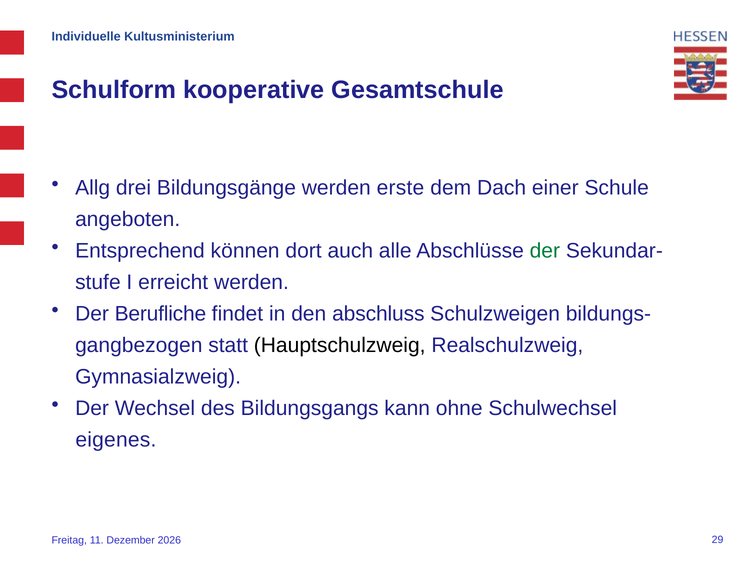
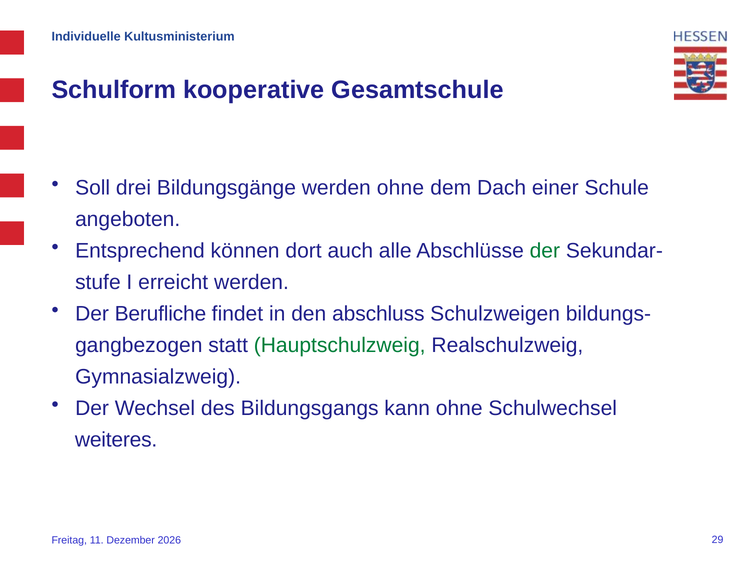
Allg: Allg -> Soll
werden erste: erste -> ohne
Hauptschulzweig colour: black -> green
eigenes: eigenes -> weiteres
